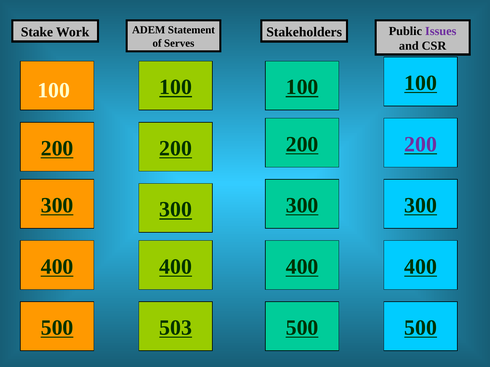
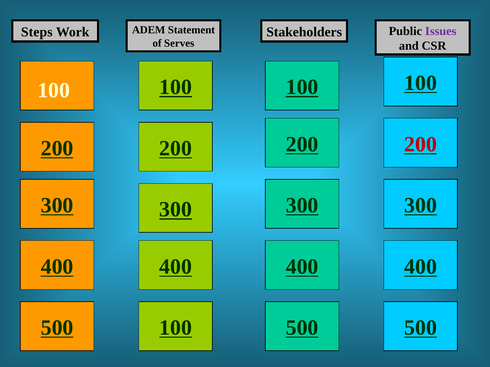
Stake: Stake -> Steps
200 at (421, 144) colour: purple -> red
503 at (176, 328): 503 -> 100
